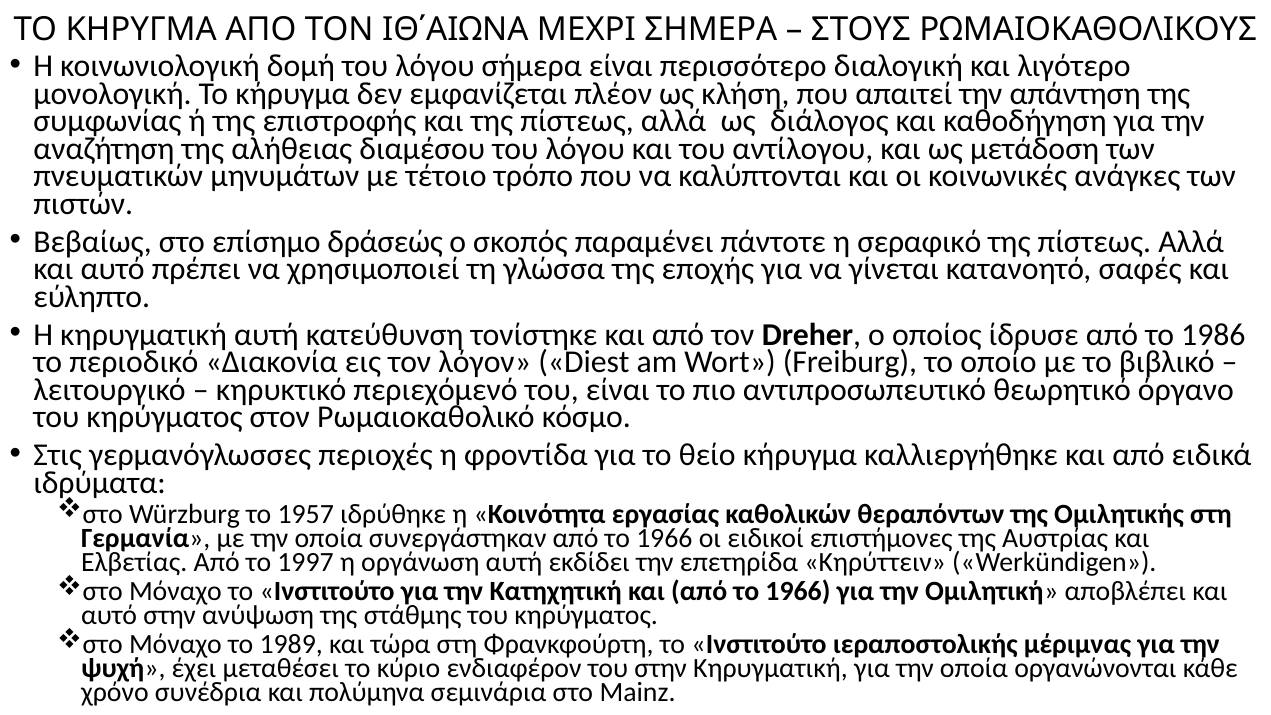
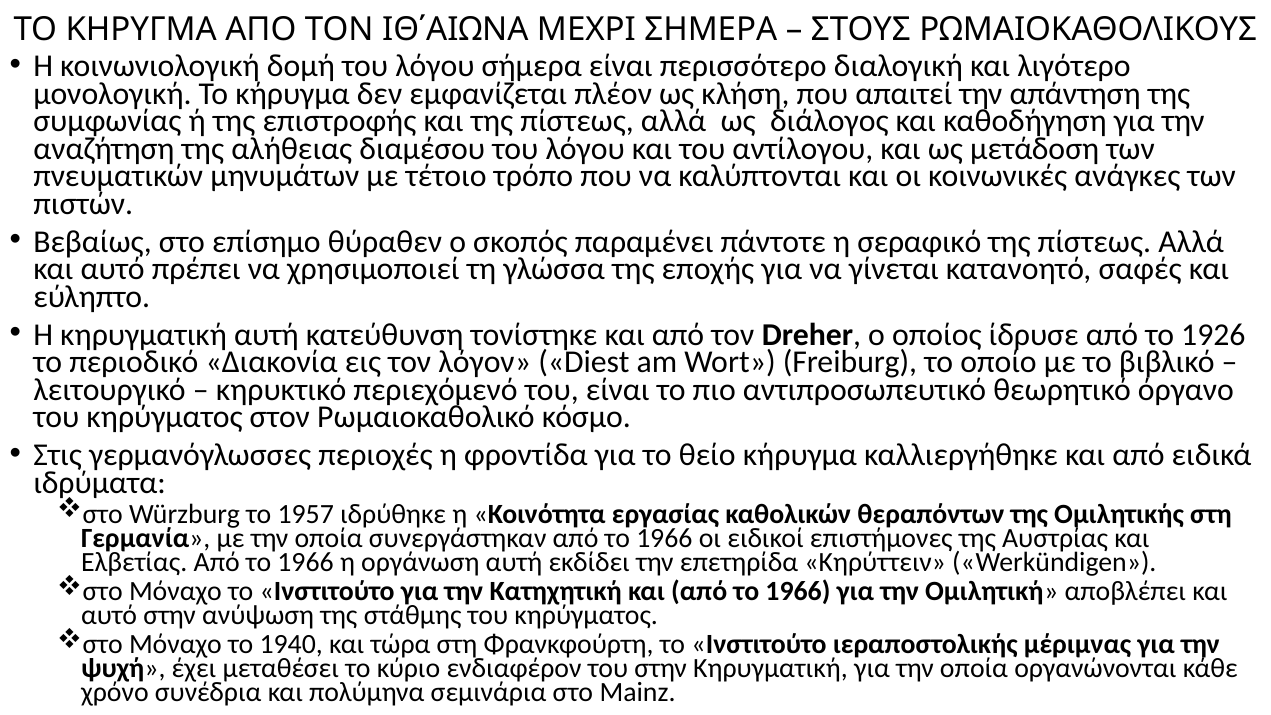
δράσεώς: δράσεώς -> θύραθεν
1986: 1986 -> 1926
Ελβετίας Από το 1997: 1997 -> 1966
1989: 1989 -> 1940
